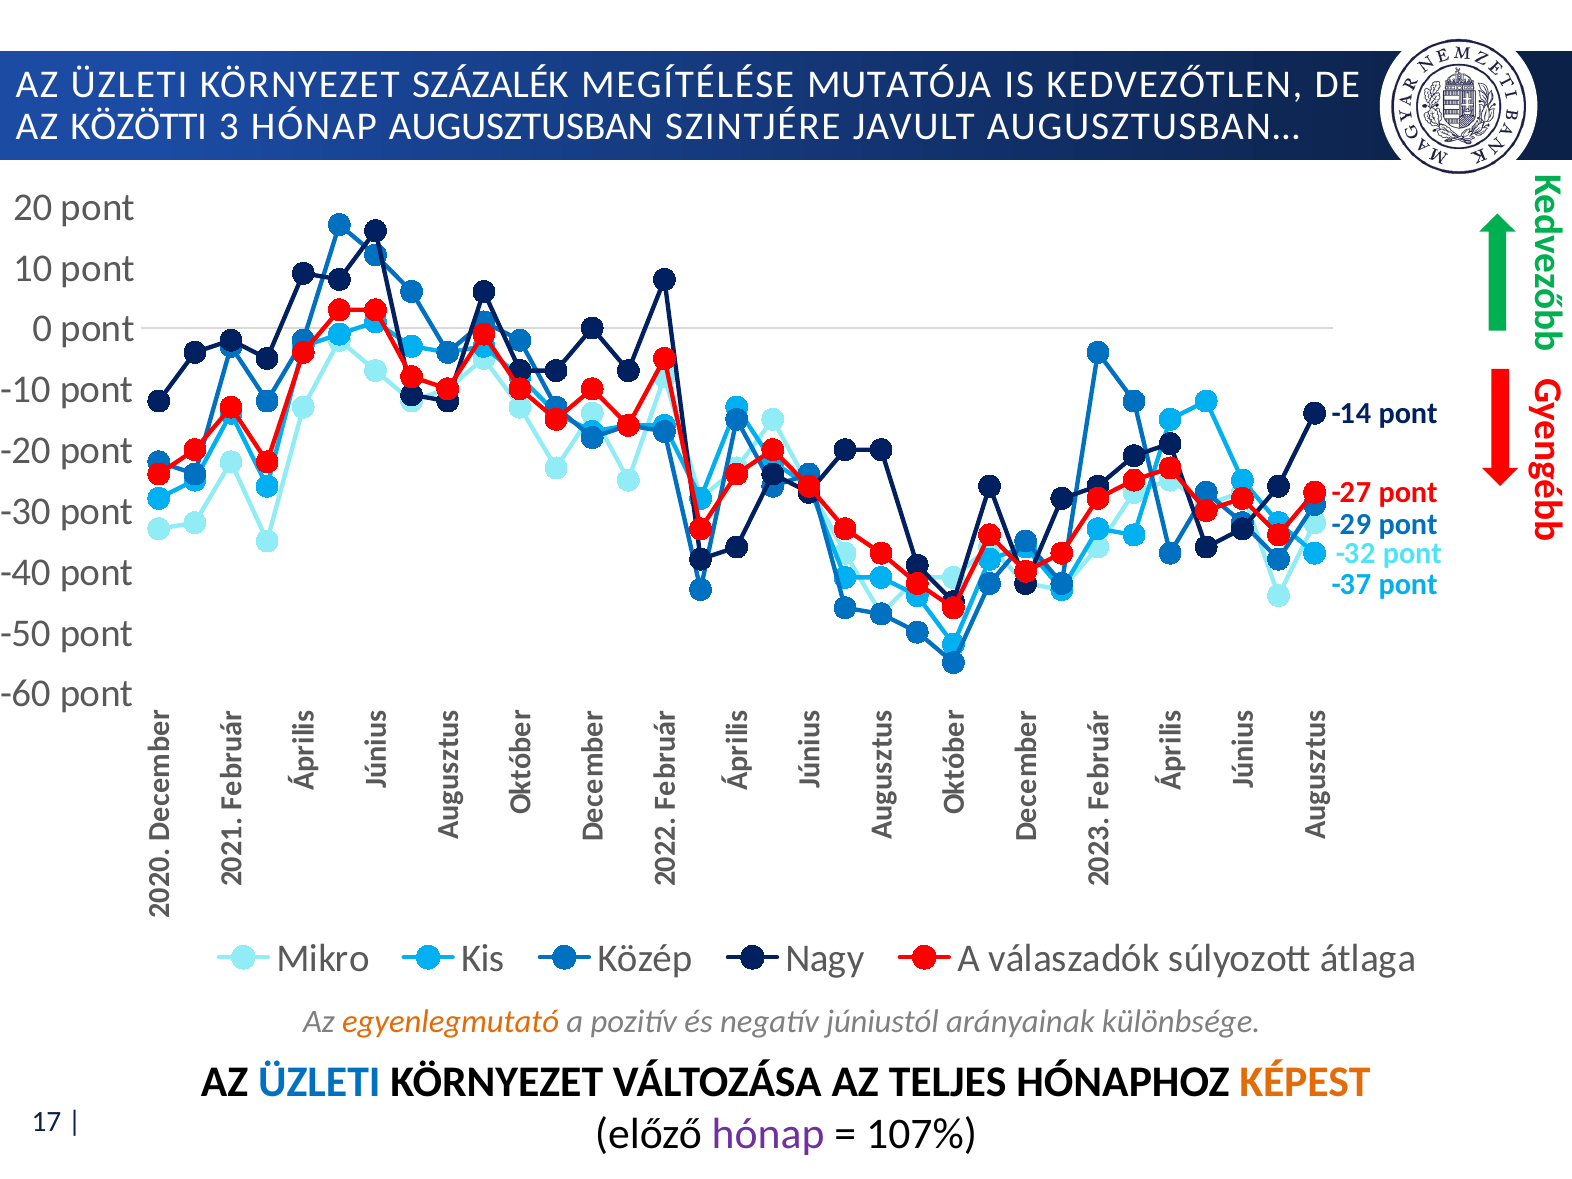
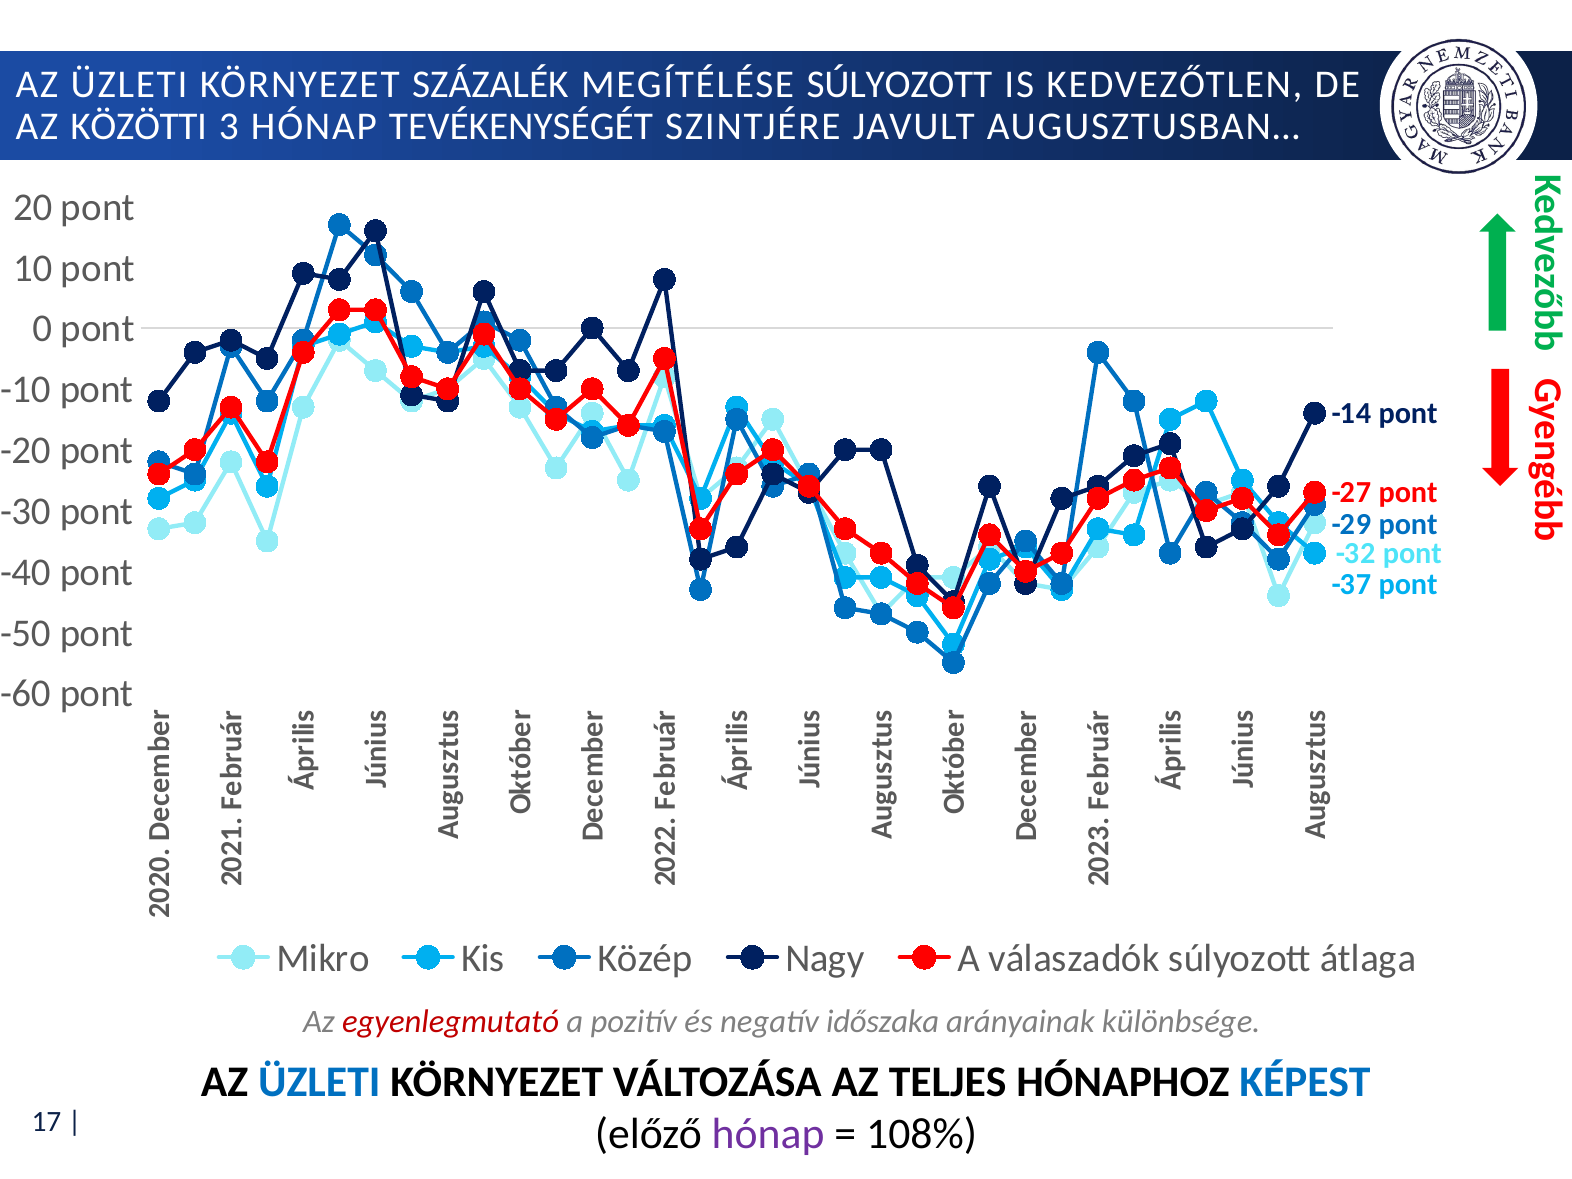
MEGÍTÉLÉSE MUTATÓJA: MUTATÓJA -> SÚLYOZOTT
AUGUSZTUSBAN: AUGUSZTUSBAN -> TEVÉKENYSÉGÉT
egyenlegmutató colour: orange -> red
júniustól: júniustól -> időszaka
KÉPEST colour: orange -> blue
107%: 107% -> 108%
